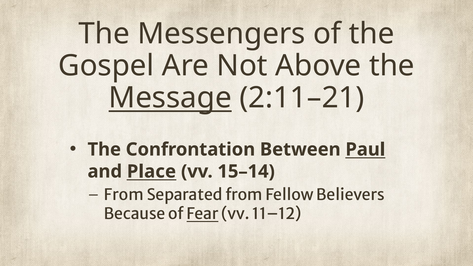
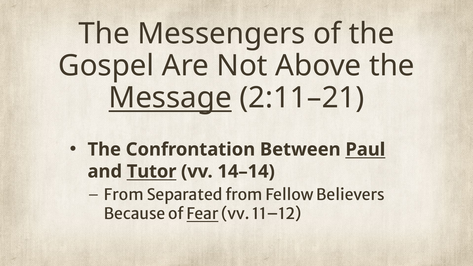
Place: Place -> Tutor
15–14: 15–14 -> 14–14
